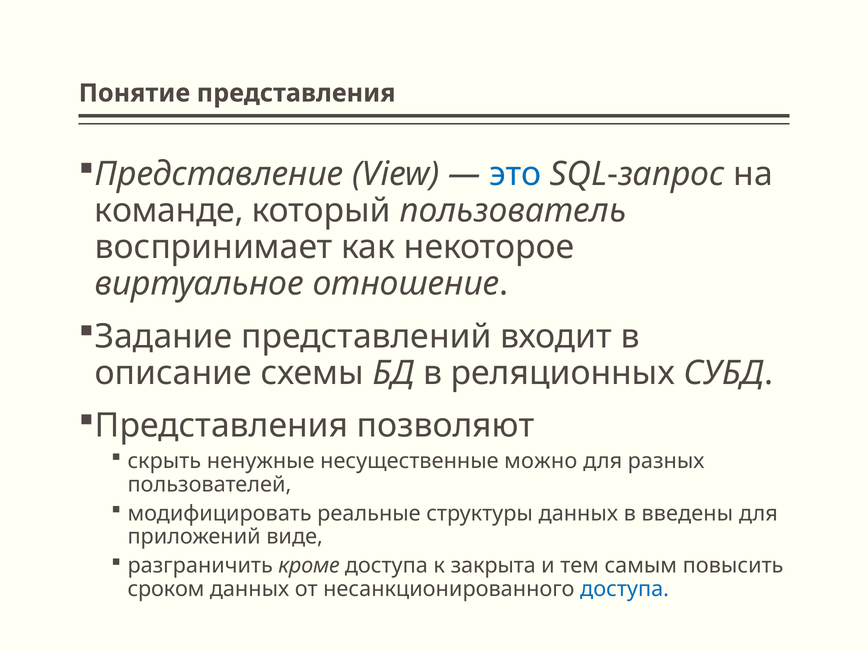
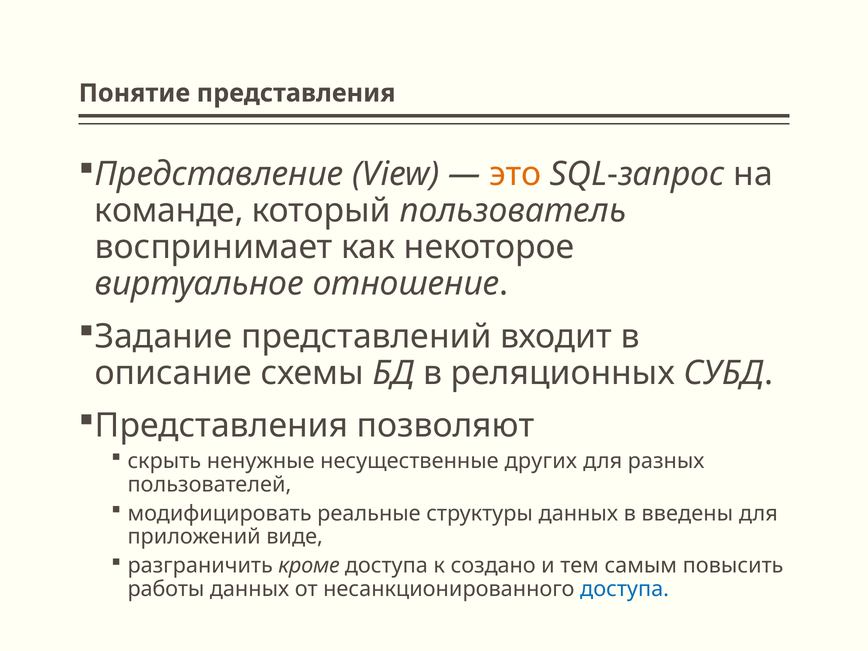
это colour: blue -> orange
можно: можно -> других
закрыта: закрыта -> создано
сроком: сроком -> работы
